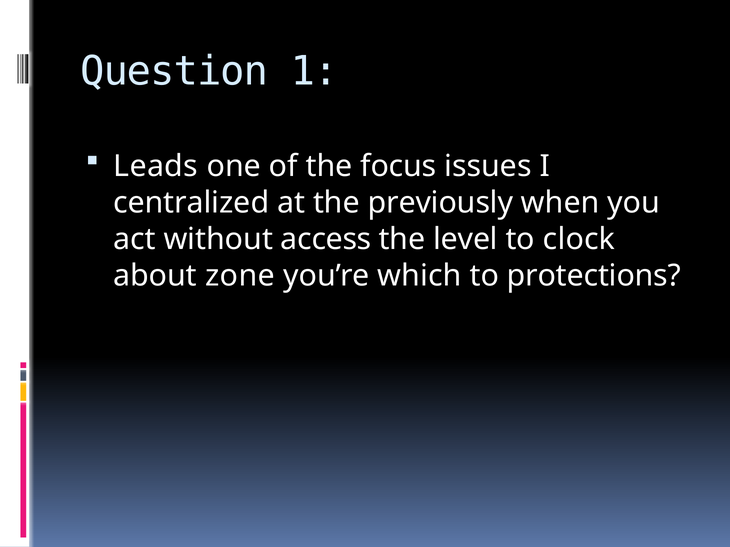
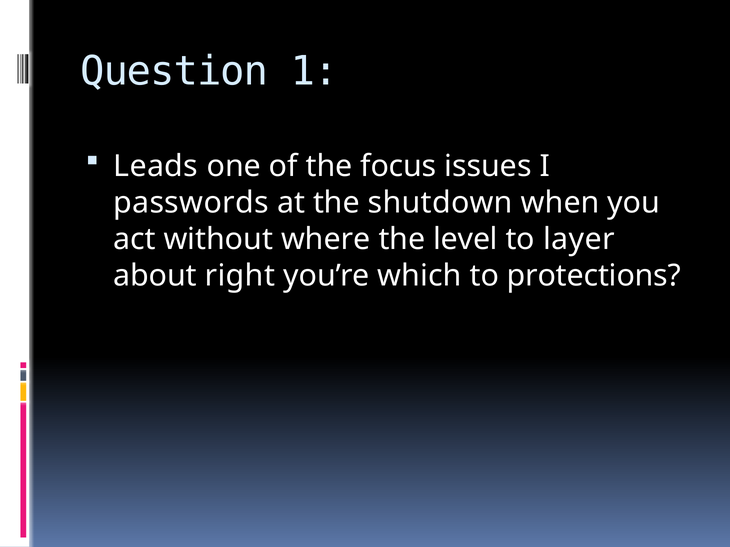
centralized: centralized -> passwords
previously: previously -> shutdown
access: access -> where
clock: clock -> layer
zone: zone -> right
